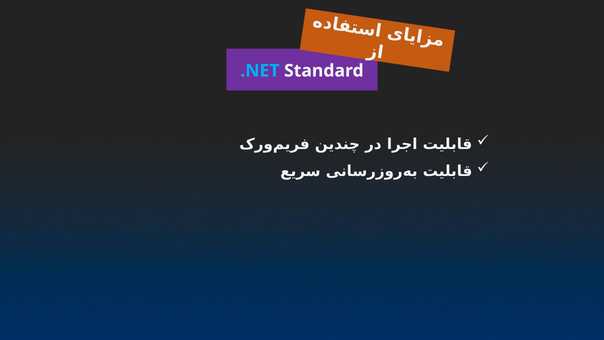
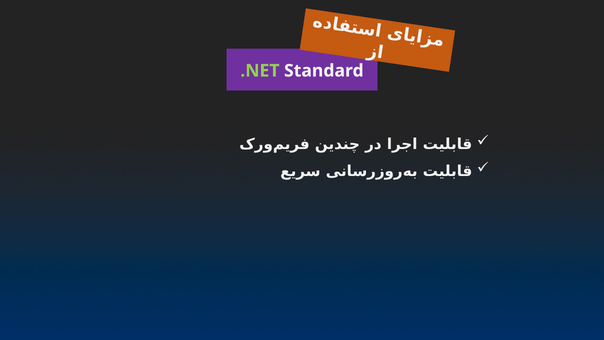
.NET colour: light blue -> light green
